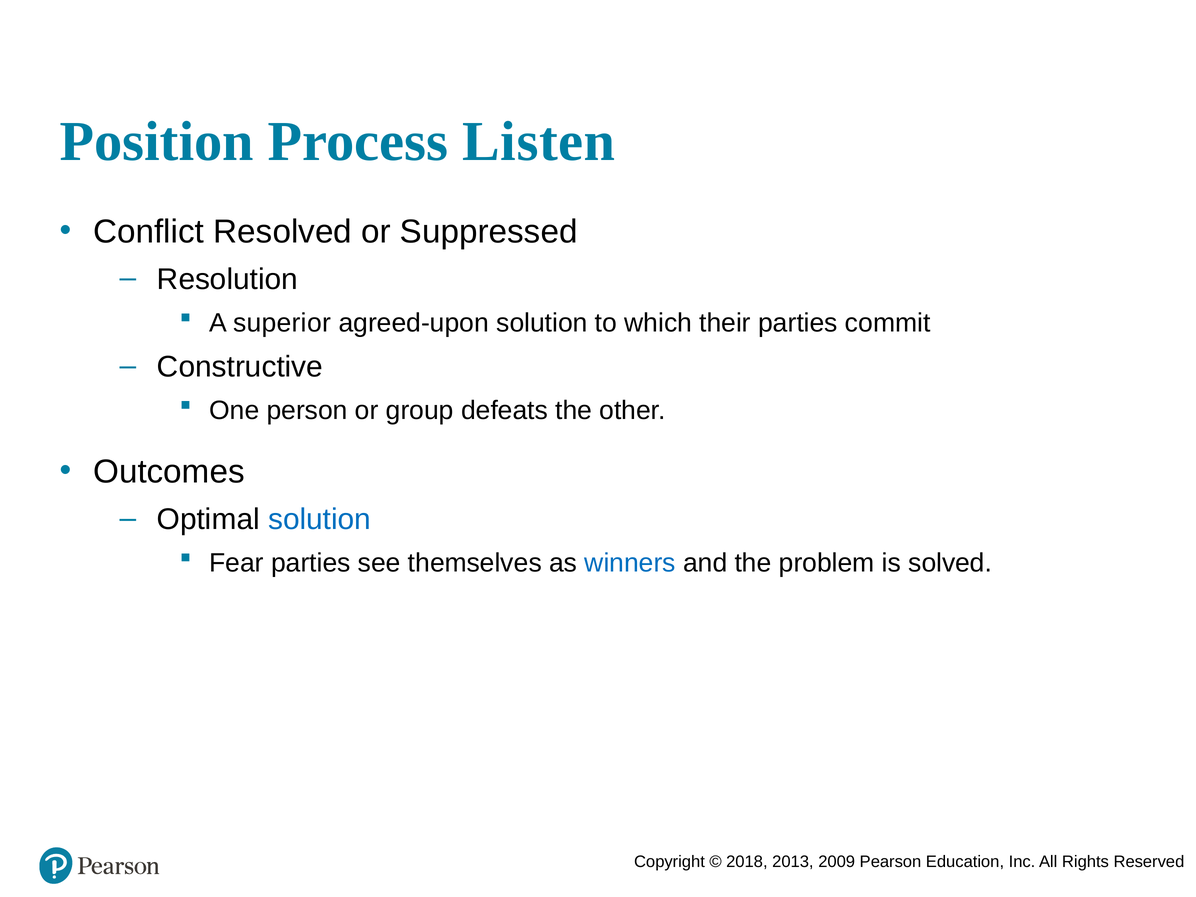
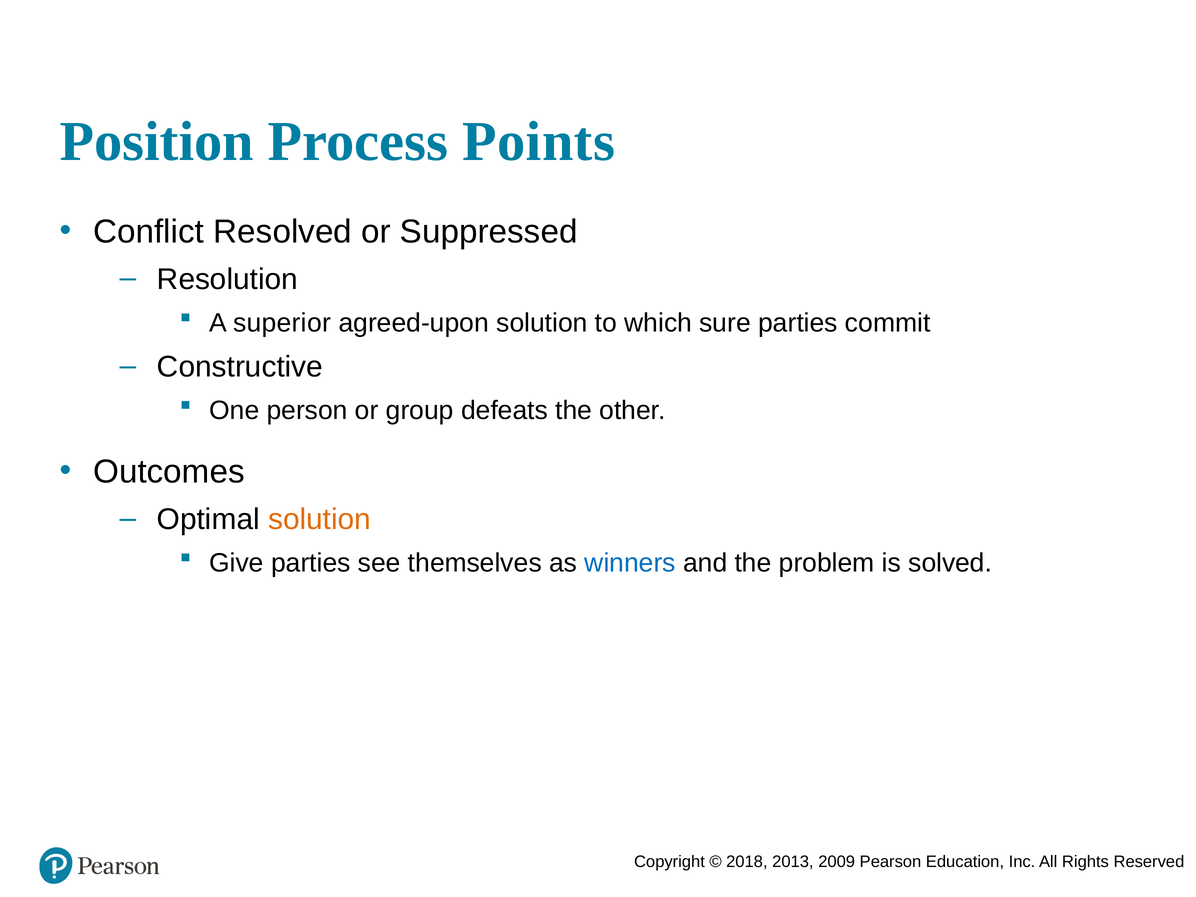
Listen: Listen -> Points
their: their -> sure
solution at (320, 519) colour: blue -> orange
Fear: Fear -> Give
